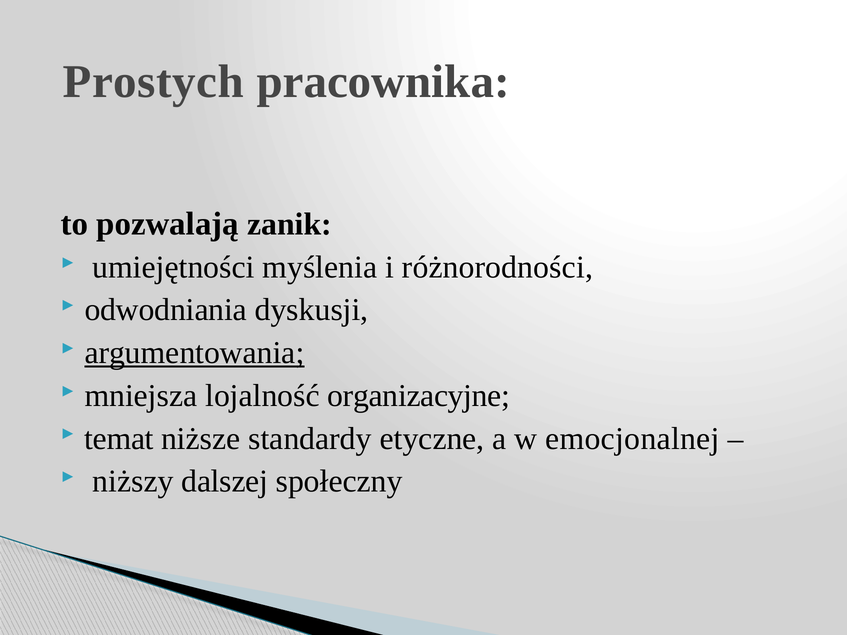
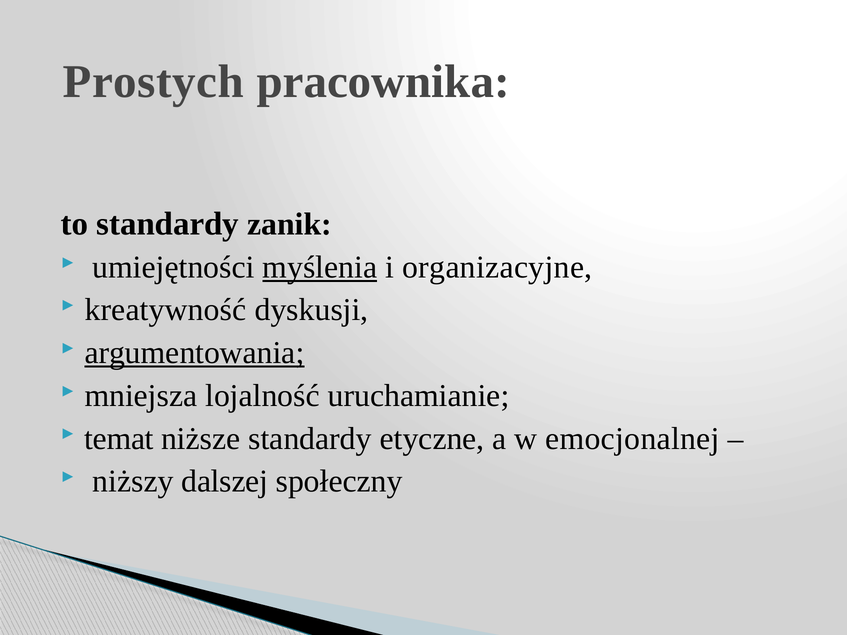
to pozwalają: pozwalają -> standardy
myślenia underline: none -> present
różnorodności: różnorodności -> organizacyjne
odwodniania: odwodniania -> kreatywność
organizacyjne: organizacyjne -> uruchamianie
